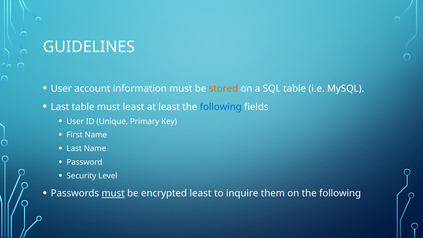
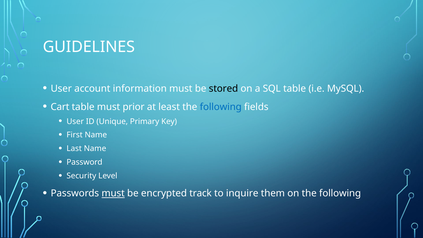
stored colour: orange -> black
Last at (60, 107): Last -> Cart
must least: least -> prior
encrypted least: least -> track
